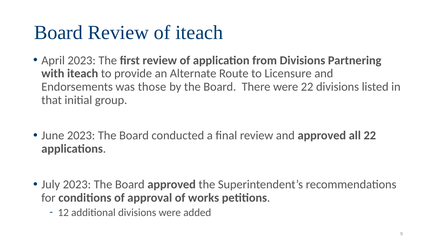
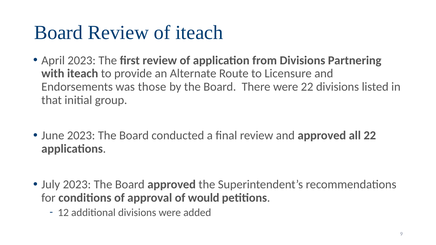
works: works -> would
